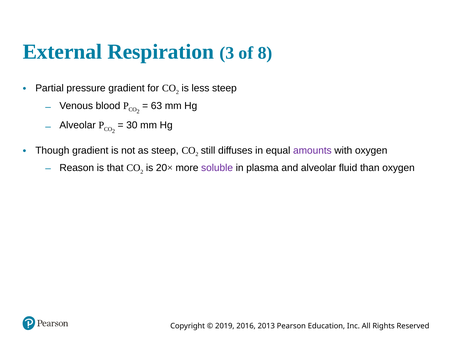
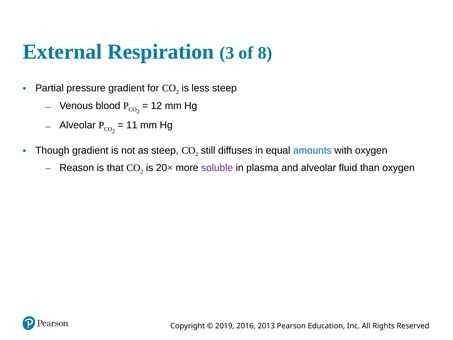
63: 63 -> 12
30: 30 -> 11
amounts colour: purple -> blue
